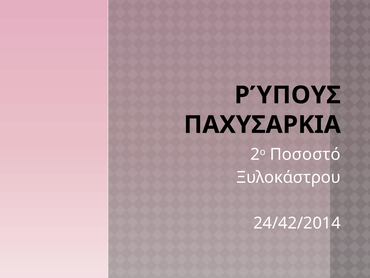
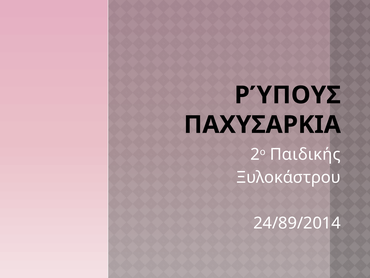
Ποσοστό: Ποσοστό -> Παιδικής
24/42/2014: 24/42/2014 -> 24/89/2014
